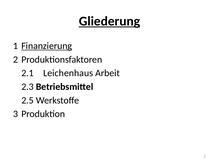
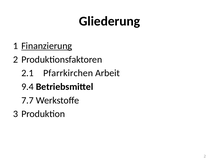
Gliederung underline: present -> none
Leichenhaus: Leichenhaus -> Pfarrkirchen
2.3: 2.3 -> 9.4
2.5: 2.5 -> 7.7
